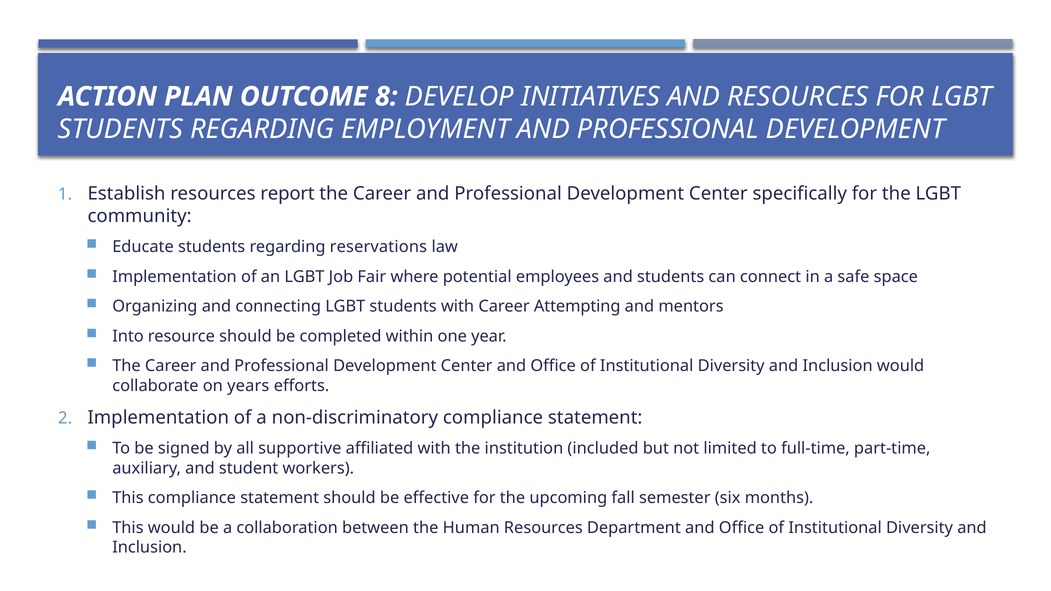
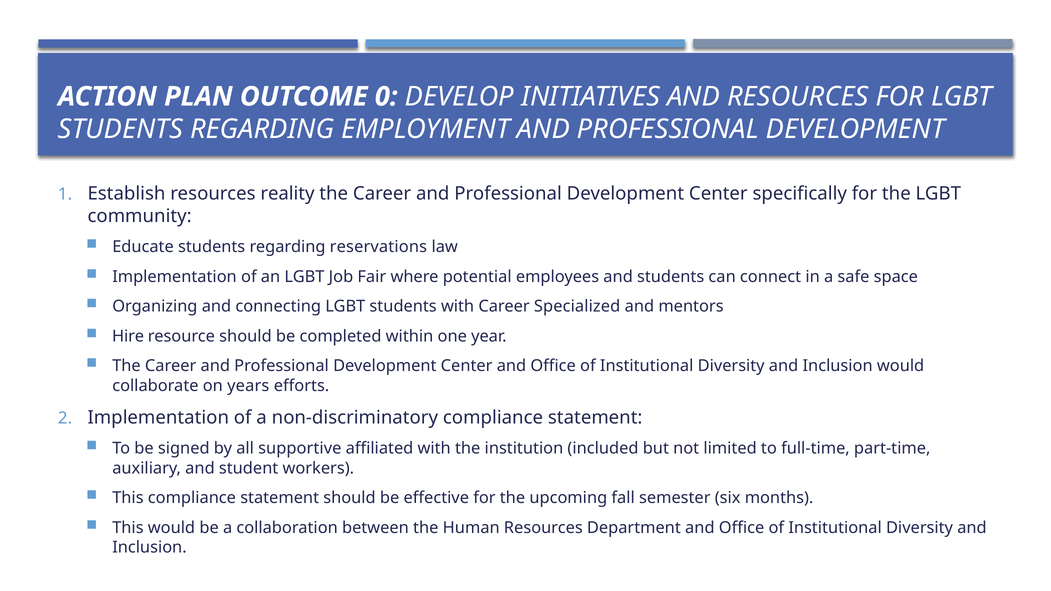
8: 8 -> 0
report: report -> reality
Attempting: Attempting -> Specialized
Into: Into -> Hire
